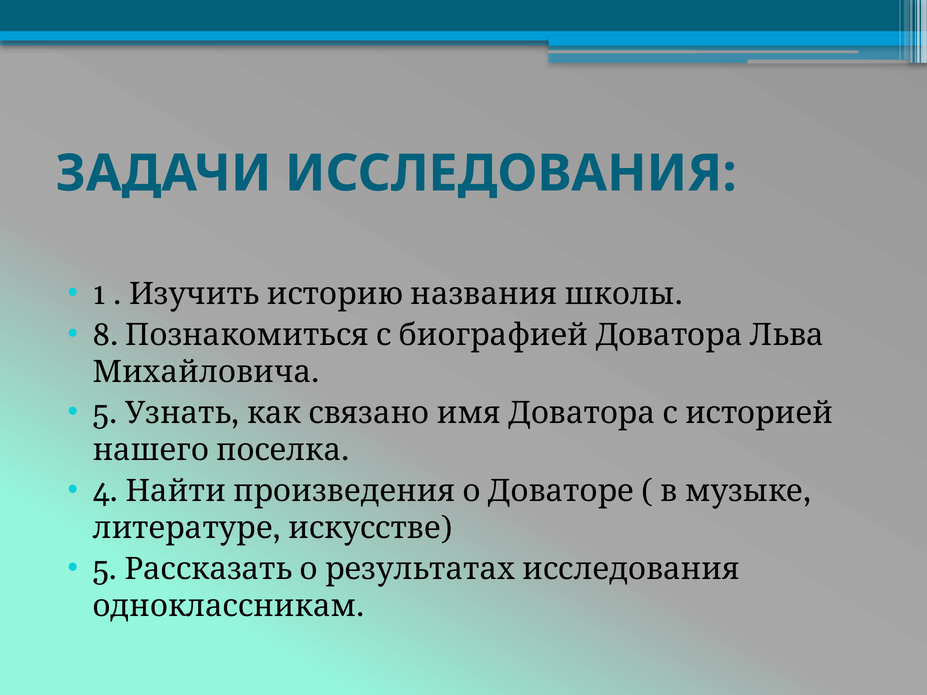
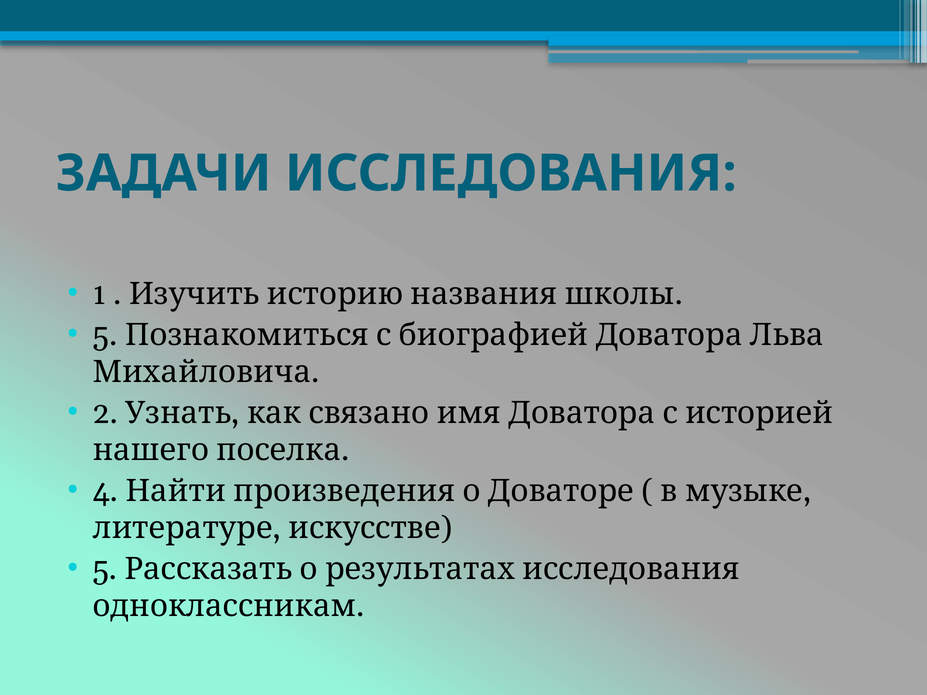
8 at (105, 335): 8 -> 5
5 at (105, 413): 5 -> 2
